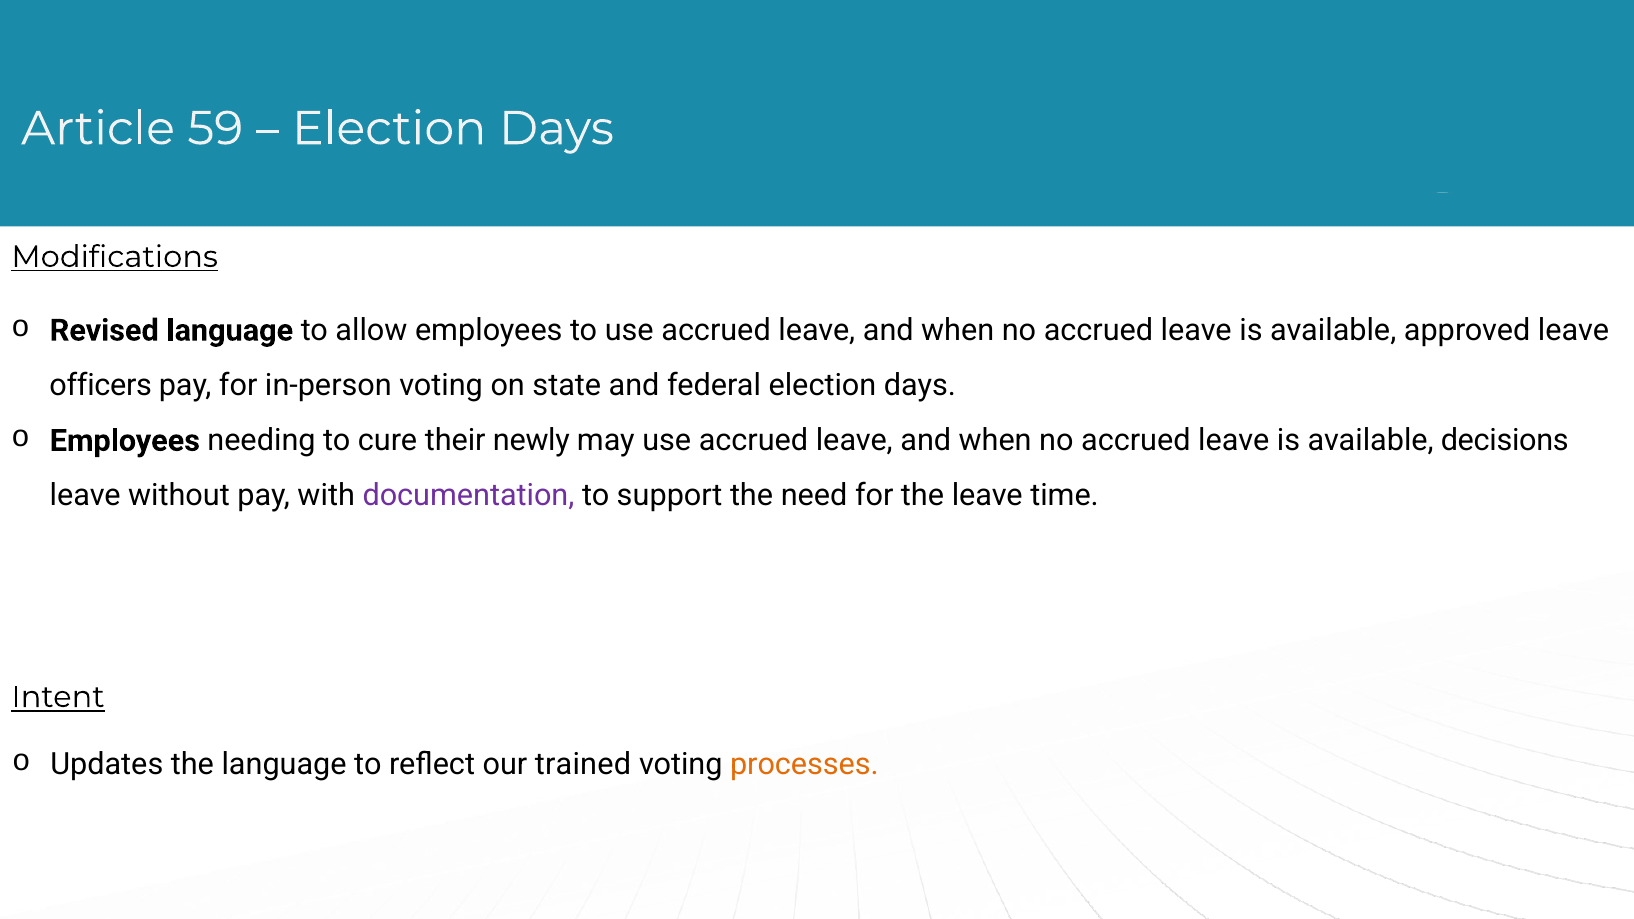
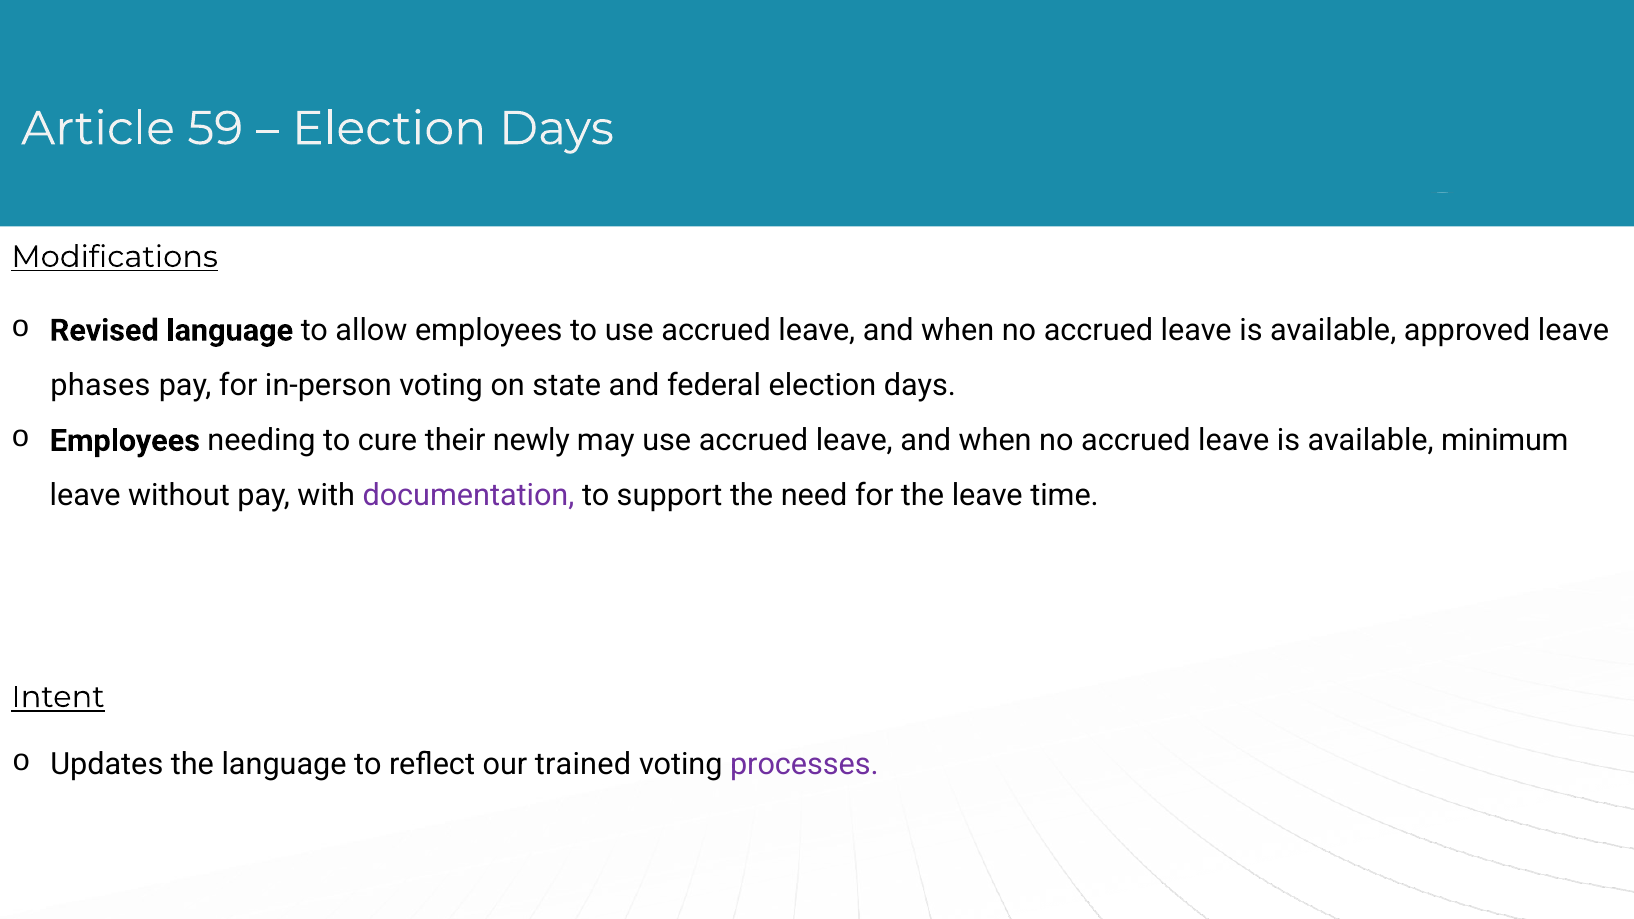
officers: officers -> phases
decisions: decisions -> minimum
processes colour: orange -> purple
